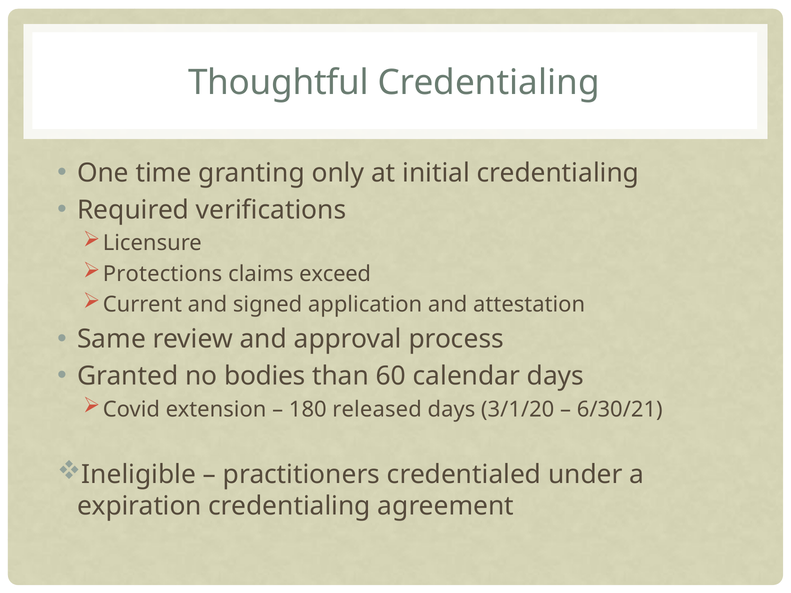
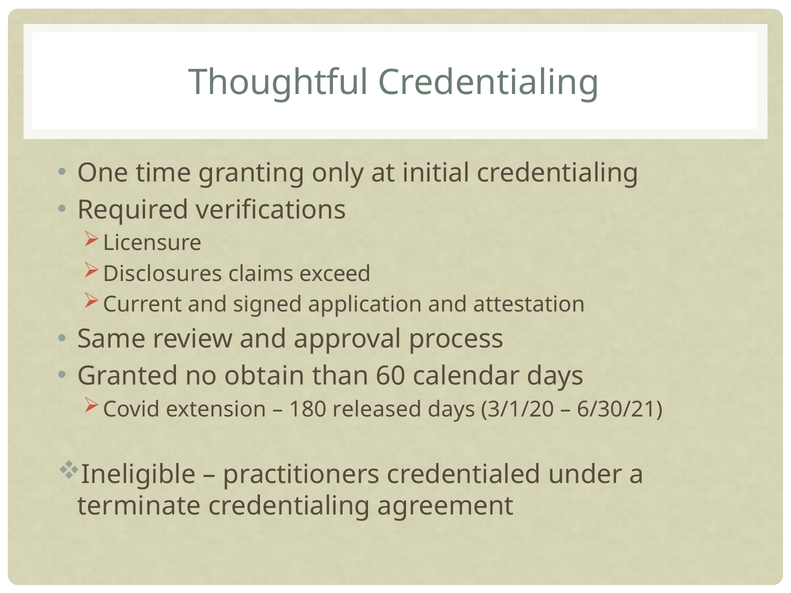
Protections: Protections -> Disclosures
bodies: bodies -> obtain
expiration: expiration -> terminate
